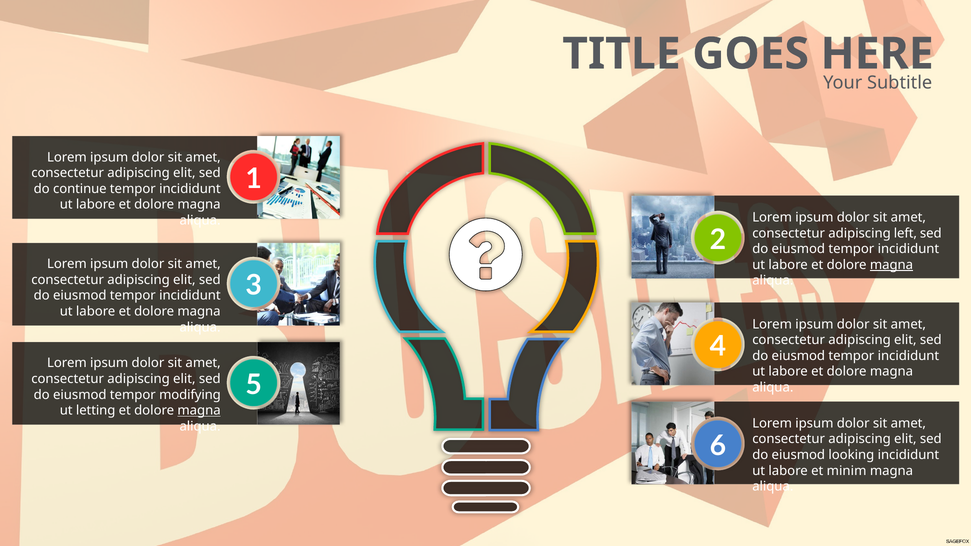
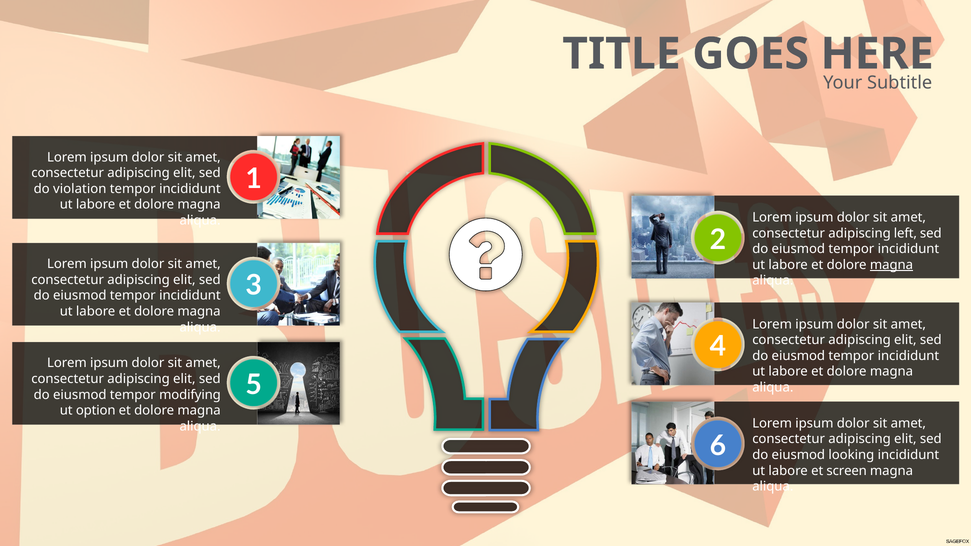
continue: continue -> violation
letting: letting -> option
magna at (199, 411) underline: present -> none
minim: minim -> screen
